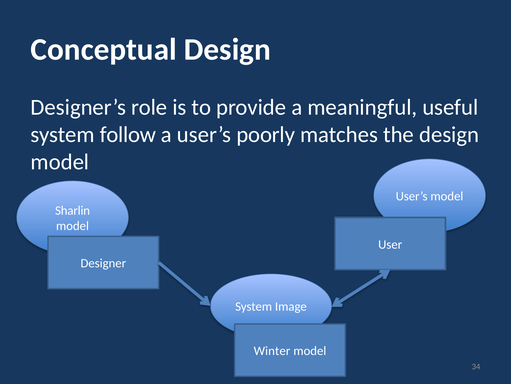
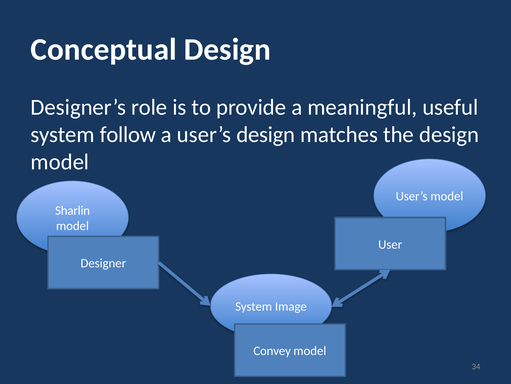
user’s poorly: poorly -> design
Winter: Winter -> Convey
